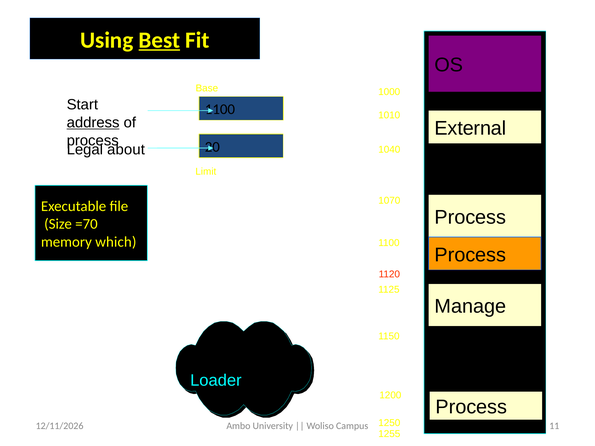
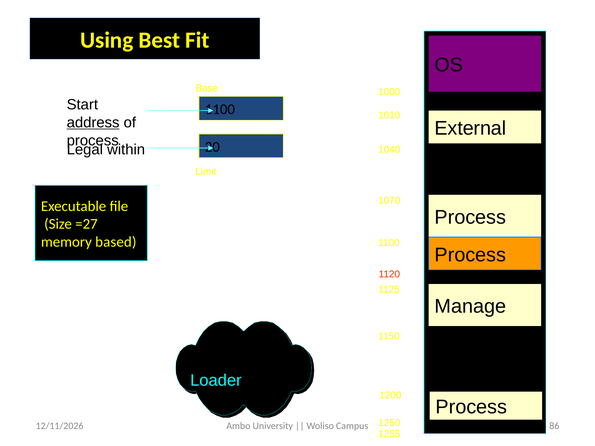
Best underline: present -> none
about: about -> within
=70: =70 -> =27
which: which -> based
11: 11 -> 86
